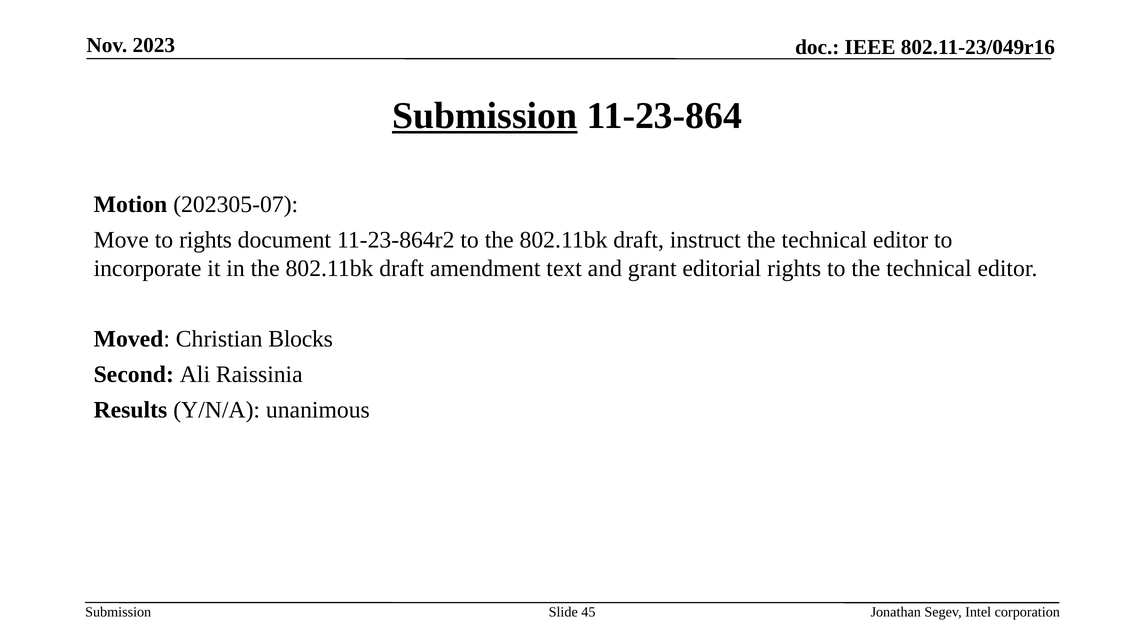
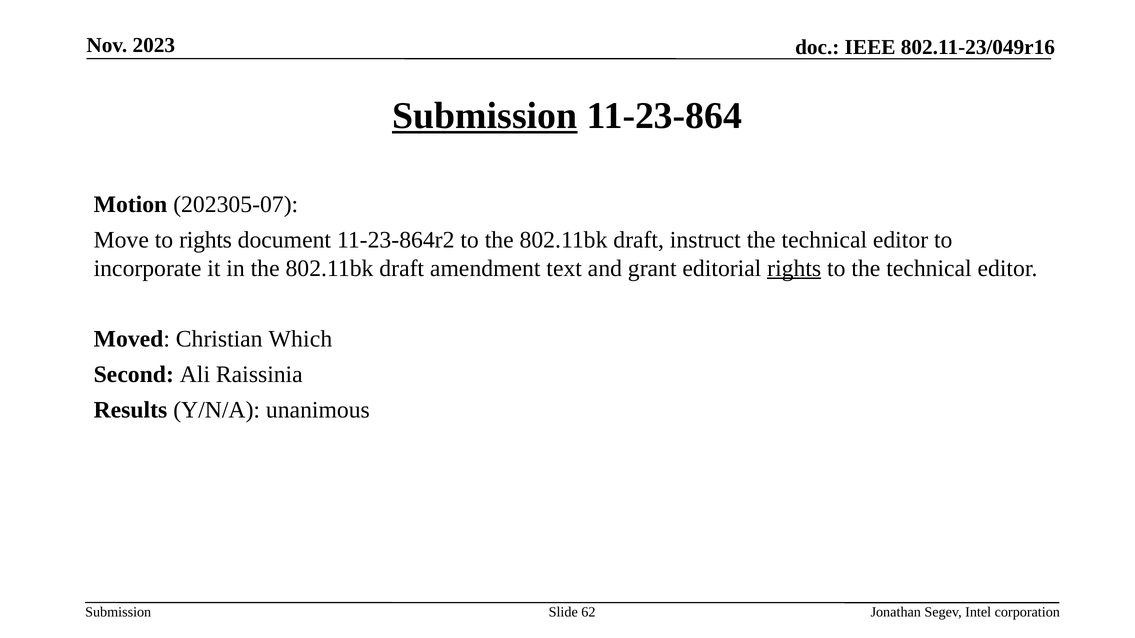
rights at (794, 268) underline: none -> present
Blocks: Blocks -> Which
45: 45 -> 62
